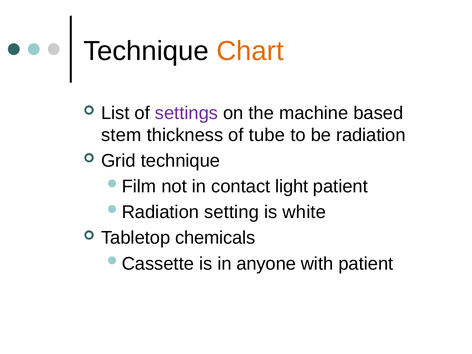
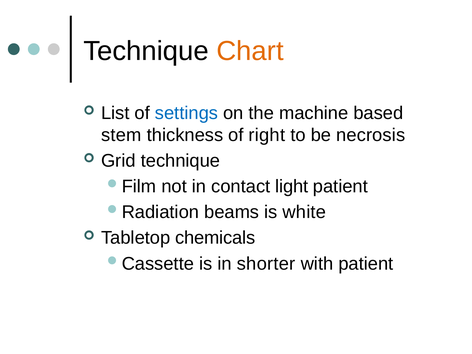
settings colour: purple -> blue
tube: tube -> right
radiation: radiation -> necrosis
setting: setting -> beams
anyone: anyone -> shorter
